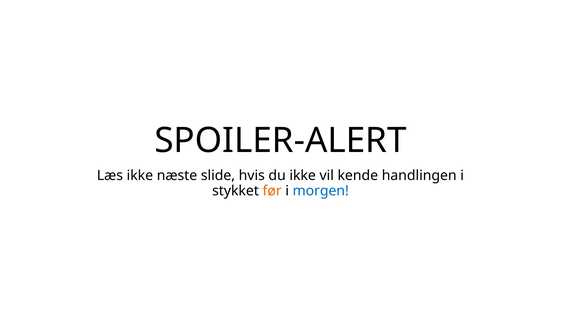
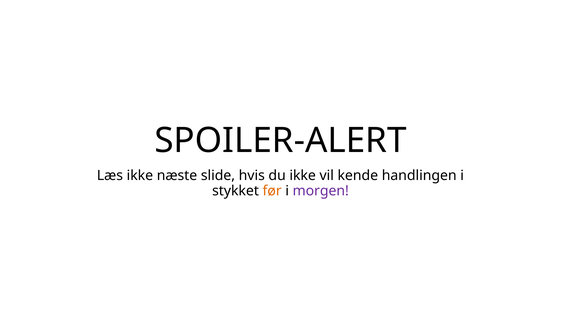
morgen colour: blue -> purple
